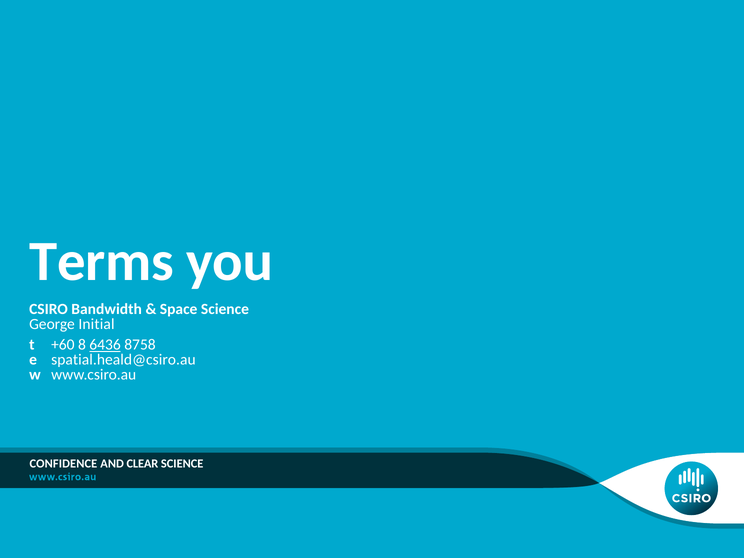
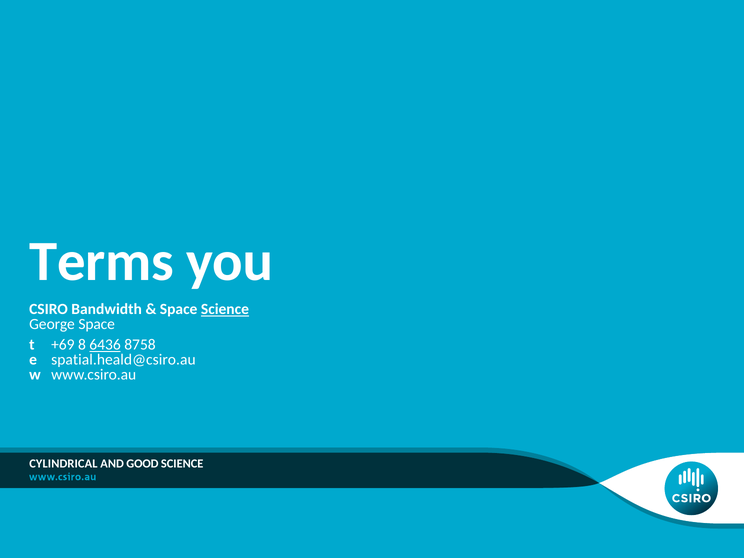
Science at (225, 309) underline: none -> present
George Initial: Initial -> Space
+60: +60 -> +69
CONFIDENCE: CONFIDENCE -> CYLINDRICAL
CLEAR: CLEAR -> GOOD
